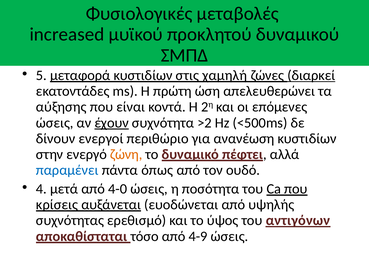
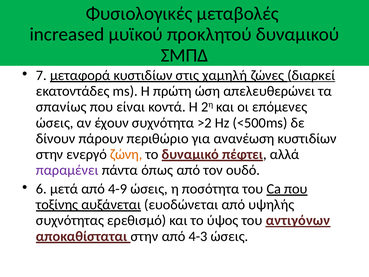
5: 5 -> 7
αύξησης: αύξησης -> σπανίως
έχουν underline: present -> none
ενεργοί: ενεργοί -> πάρουν
παραμένει colour: blue -> purple
4: 4 -> 6
4-0: 4-0 -> 4-9
κρίσεις: κρίσεις -> τοξίνης
αποκαθίσταται τόσο: τόσο -> στην
4-9: 4-9 -> 4-3
